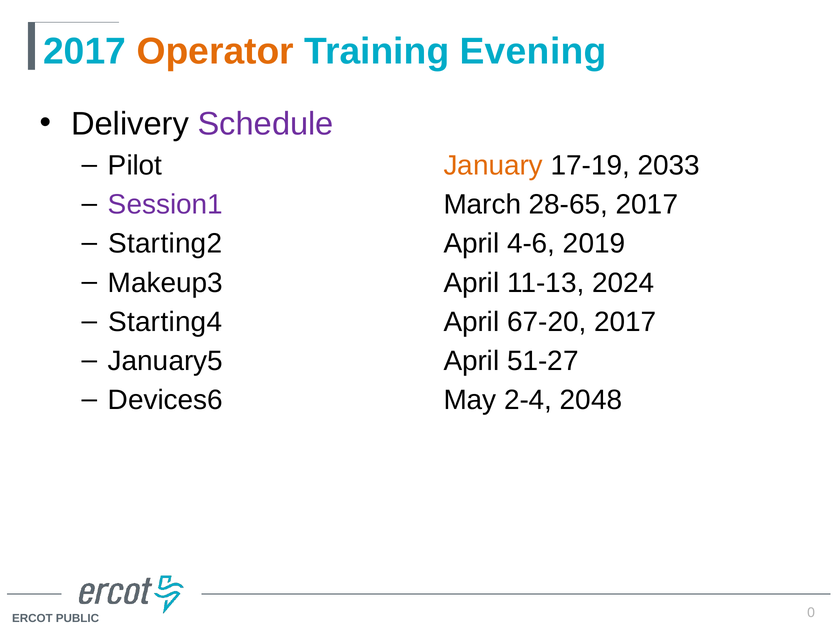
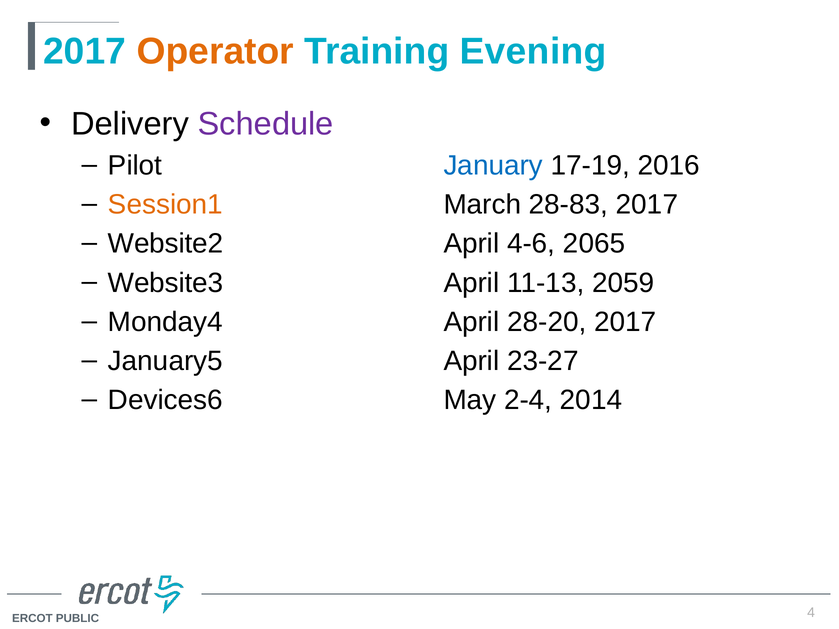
January colour: orange -> blue
2033: 2033 -> 2016
Session1 colour: purple -> orange
28-65: 28-65 -> 28-83
Starting2: Starting2 -> Website2
2019: 2019 -> 2065
Makeup3: Makeup3 -> Website3
2024: 2024 -> 2059
Starting4: Starting4 -> Monday4
67-20: 67-20 -> 28-20
51-27: 51-27 -> 23-27
2048: 2048 -> 2014
0: 0 -> 4
